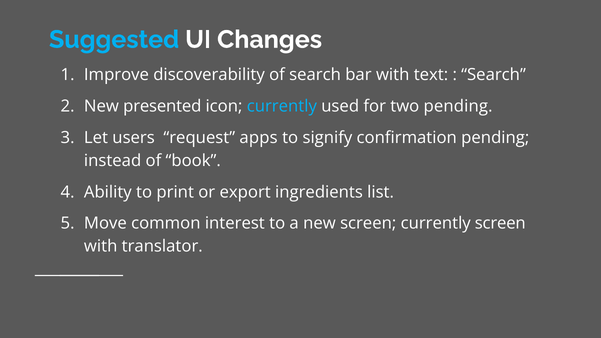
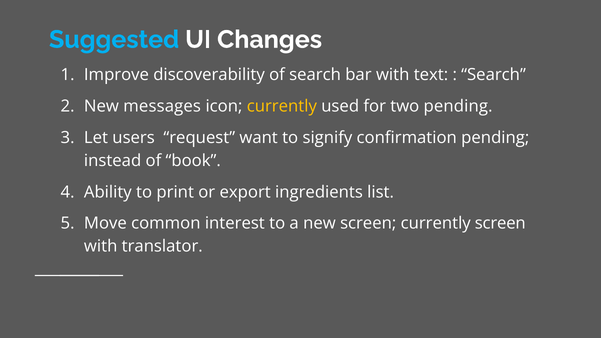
presented: presented -> messages
currently at (282, 106) colour: light blue -> yellow
apps: apps -> want
